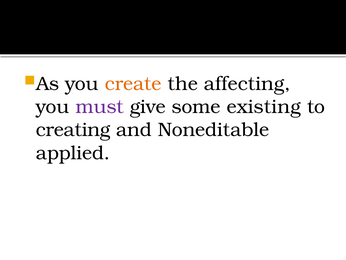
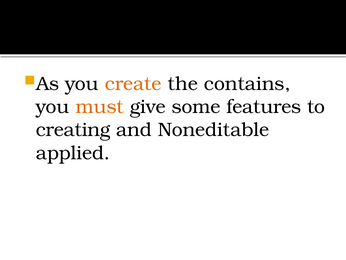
affecting: affecting -> contains
must colour: purple -> orange
existing: existing -> features
